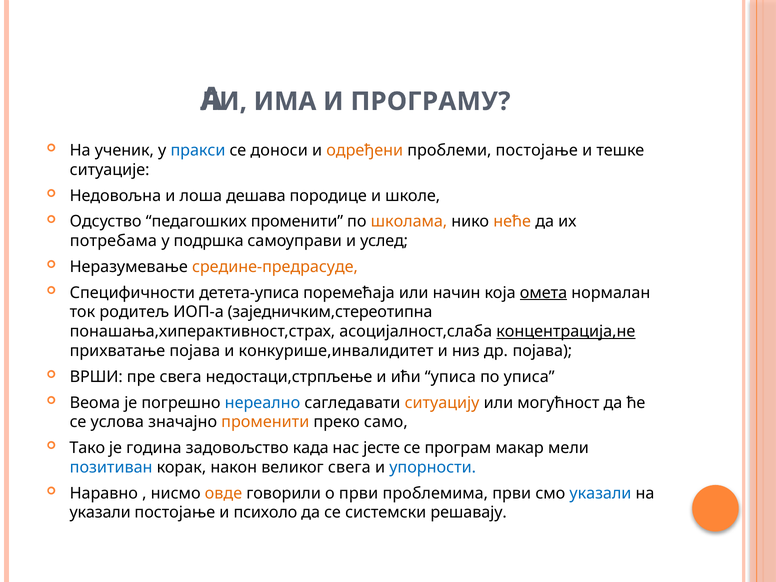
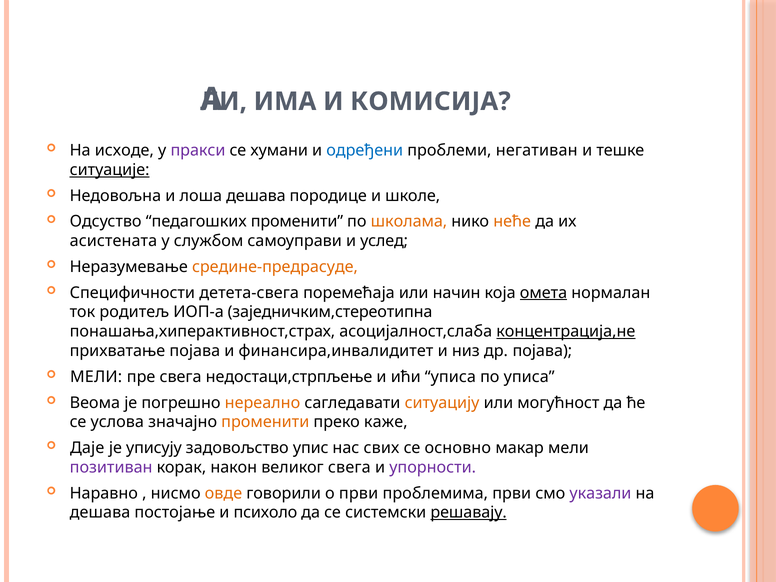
ПРОГРАМУ: ПРОГРАМУ -> КОМИСИЈА
ученик: ученик -> исходе
пракси colour: blue -> purple
доноси: доноси -> хумани
одређени colour: orange -> blue
проблеми постојање: постојање -> негативан
ситуације underline: none -> present
потребама: потребама -> асистената
подршка: подршка -> службом
детета-уписа: детета-уписа -> детета-свега
конкурише,инвалидитет: конкурише,инвалидитет -> финансира,инвалидитет
ВРШИ at (96, 377): ВРШИ -> МЕЛИ
нереално colour: blue -> orange
само: само -> каже
Тако: Тако -> Даје
година: година -> уписују
када: када -> упис
јесте: јесте -> свих
програм: програм -> основно
позитиван colour: blue -> purple
упорности colour: blue -> purple
указали at (600, 493) colour: blue -> purple
указали at (100, 513): указали -> дешава
решавају underline: none -> present
